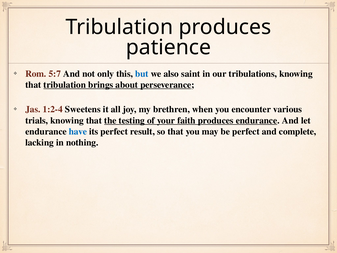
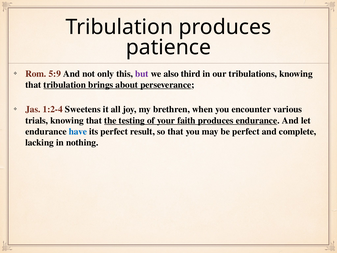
5:7: 5:7 -> 5:9
but colour: blue -> purple
saint: saint -> third
